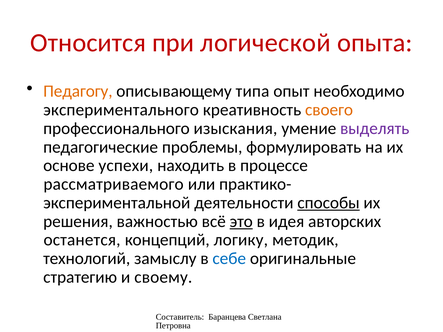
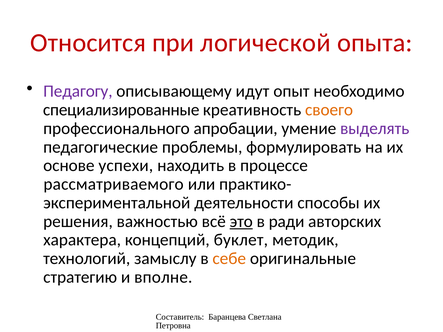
Педагогу colour: orange -> purple
типа: типа -> идут
экспериментального: экспериментального -> специализированные
изыскания: изыскания -> апробации
способы underline: present -> none
идея: идея -> ради
останется: останется -> характера
логику: логику -> буклет
себе colour: blue -> orange
своему: своему -> вполне
